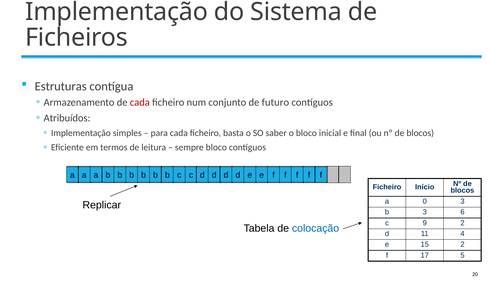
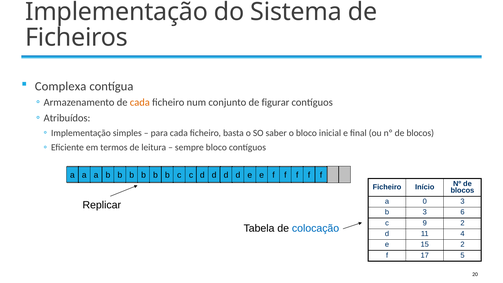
Estruturas: Estruturas -> Complexa
cada at (140, 102) colour: red -> orange
futuro: futuro -> figurar
